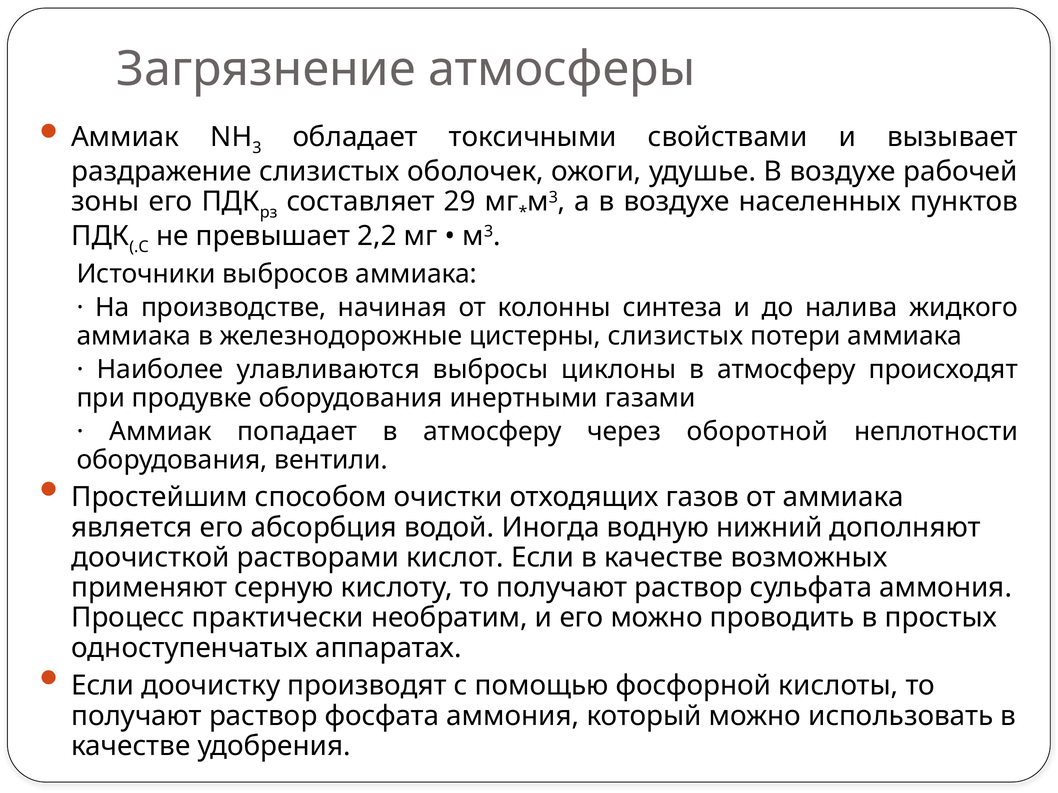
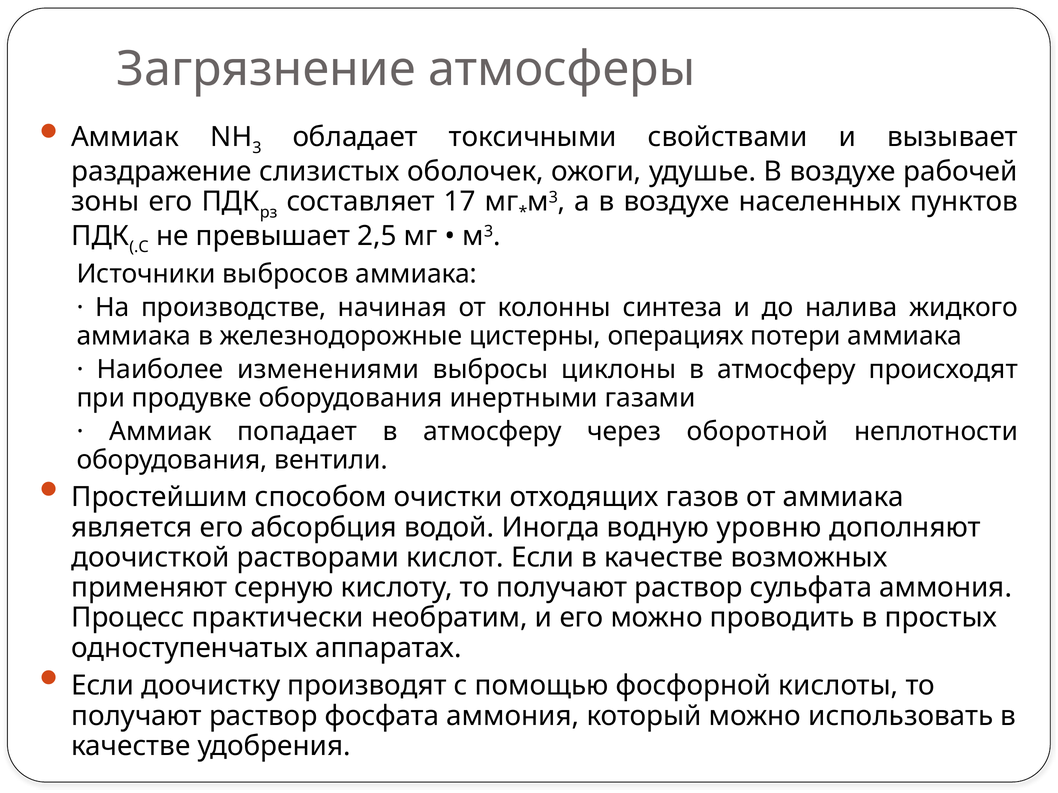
29: 29 -> 17
2,2: 2,2 -> 2,5
цистерны слизистых: слизистых -> операциях
улавливаются: улавливаются -> изменениями
нижний: нижний -> уровню
